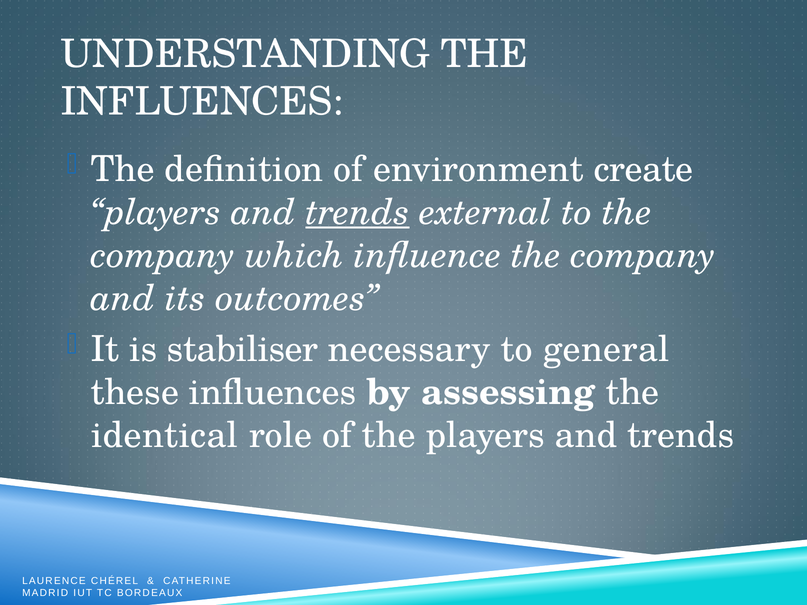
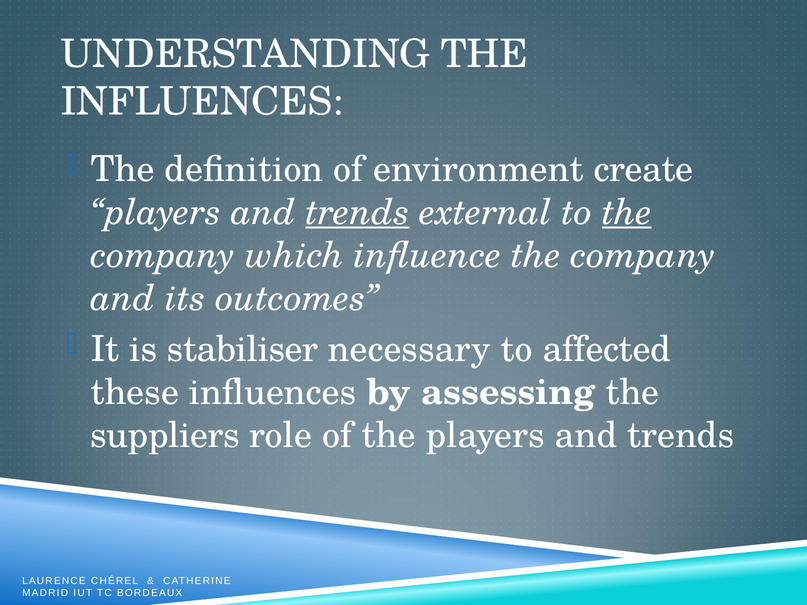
the at (627, 212) underline: none -> present
general: general -> affected
identical: identical -> suppliers
